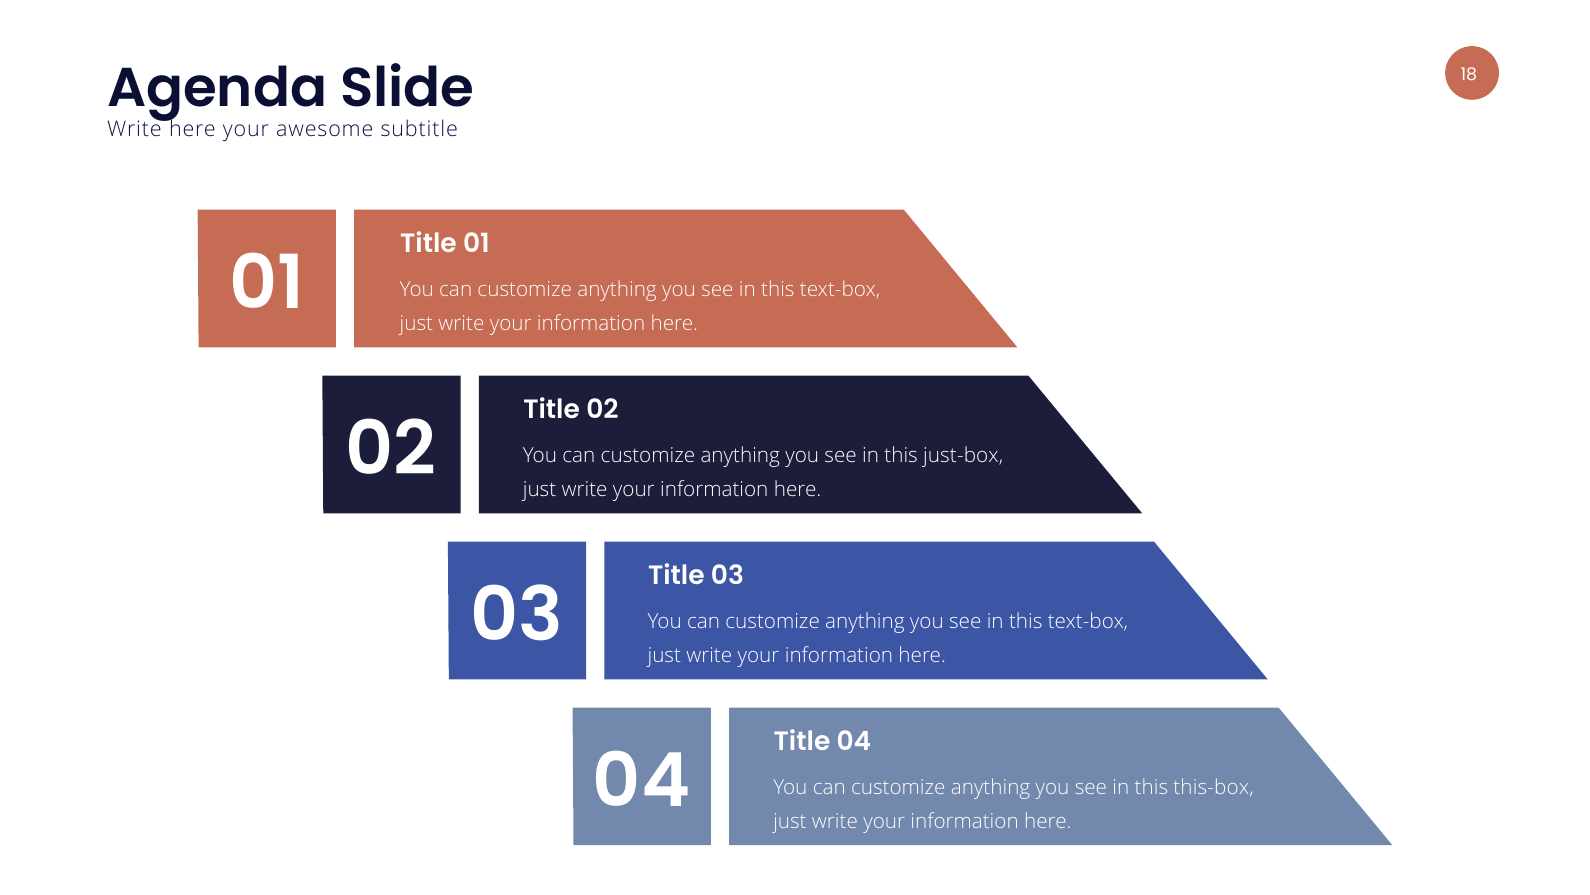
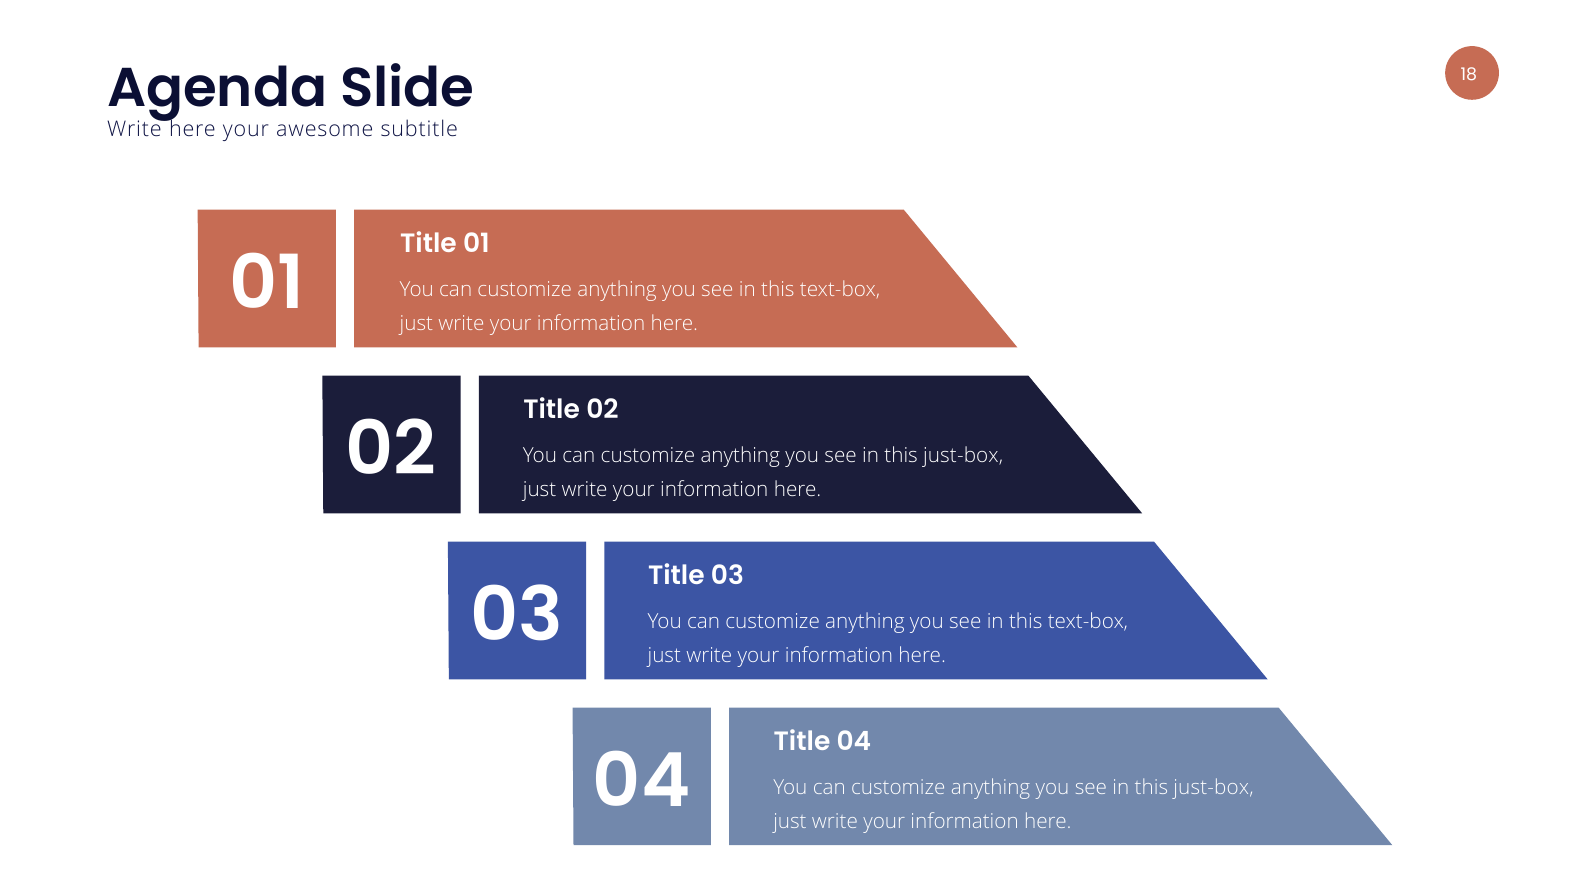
this-box at (1214, 787): this-box -> just-box
